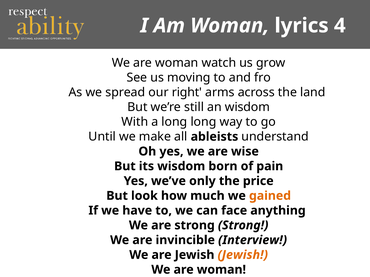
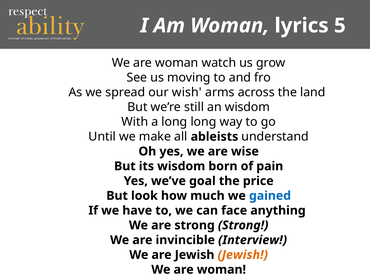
4: 4 -> 5
right: right -> wish
only: only -> goal
gained colour: orange -> blue
